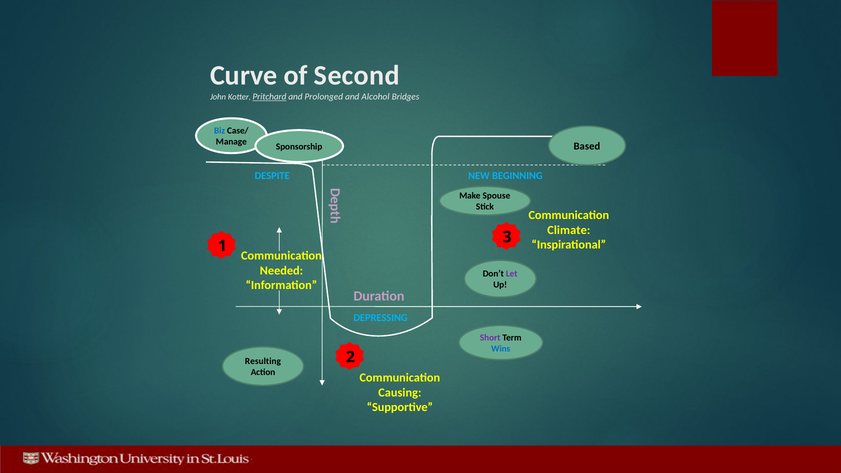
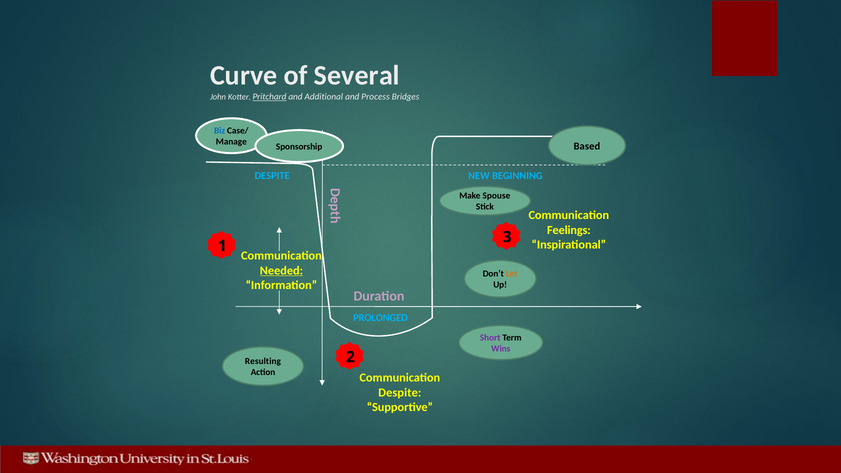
Second: Second -> Several
Prolonged: Prolonged -> Additional
Alcohol: Alcohol -> Process
Climate: Climate -> Feelings
Needed underline: none -> present
Let colour: purple -> orange
DEPRESSING: DEPRESSING -> PROLONGED
Wins colour: blue -> purple
Causing at (400, 393): Causing -> Despite
